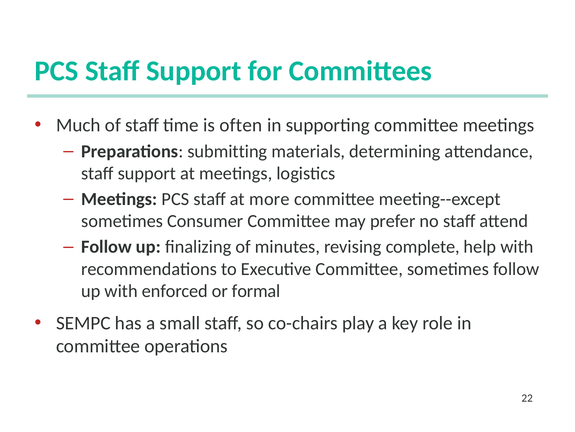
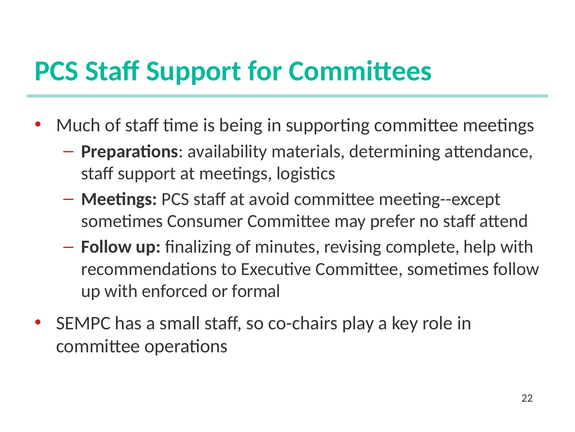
often: often -> being
submitting: submitting -> availability
more: more -> avoid
